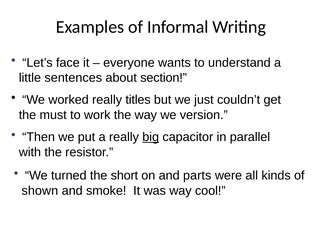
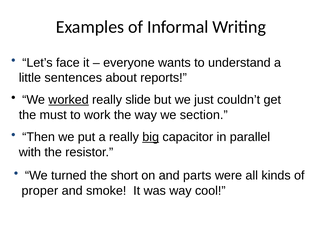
section: section -> reports
worked underline: none -> present
titles: titles -> slide
version: version -> section
shown: shown -> proper
